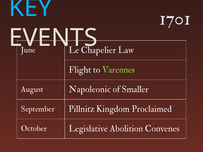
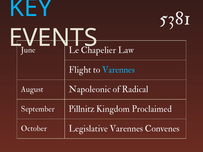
1701: 1701 -> 5381
Varennes at (119, 70) colour: light green -> light blue
Smaller: Smaller -> Radical
Legislative Abolition: Abolition -> Varennes
